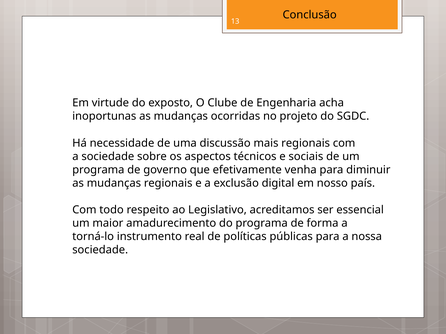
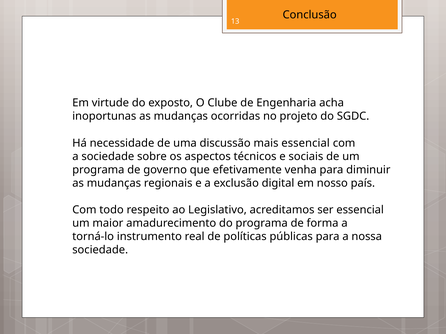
mais regionais: regionais -> essencial
